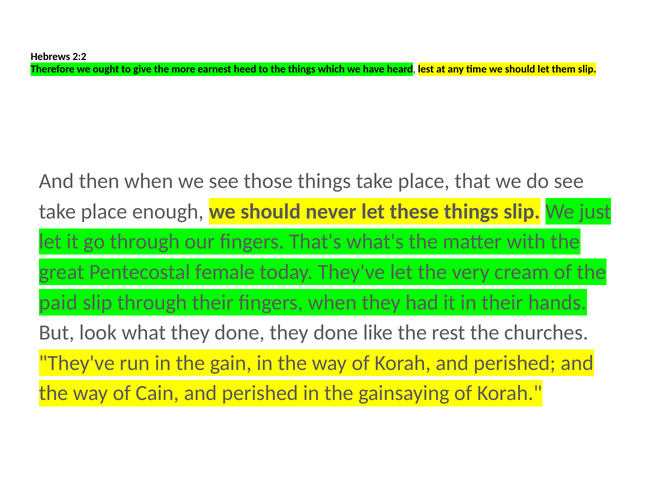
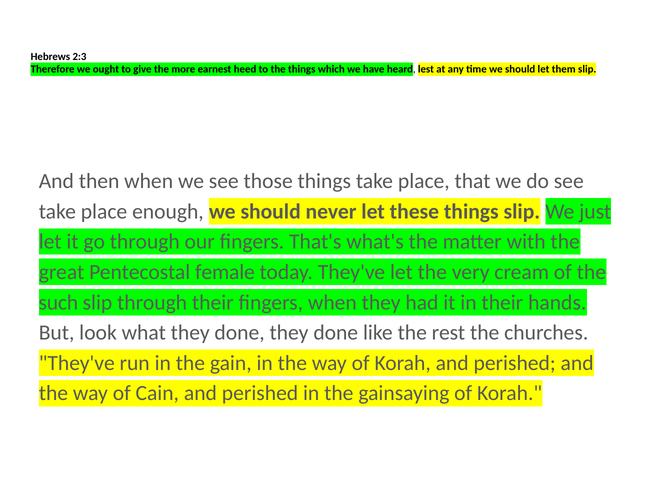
2:2: 2:2 -> 2:3
paid: paid -> such
